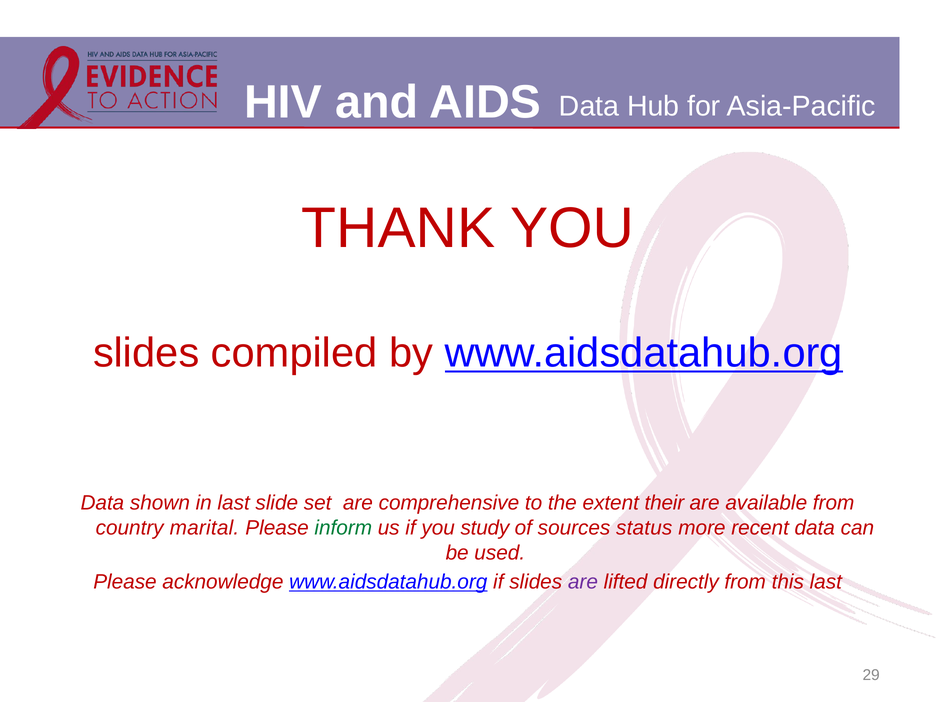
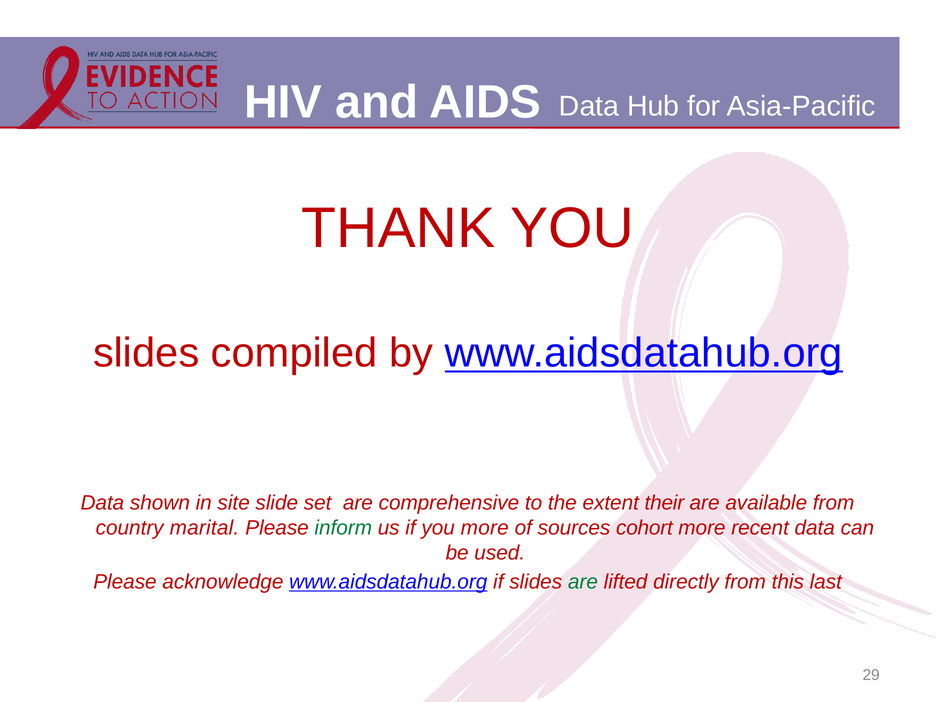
in last: last -> site
you study: study -> more
status: status -> cohort
are at (583, 582) colour: purple -> green
